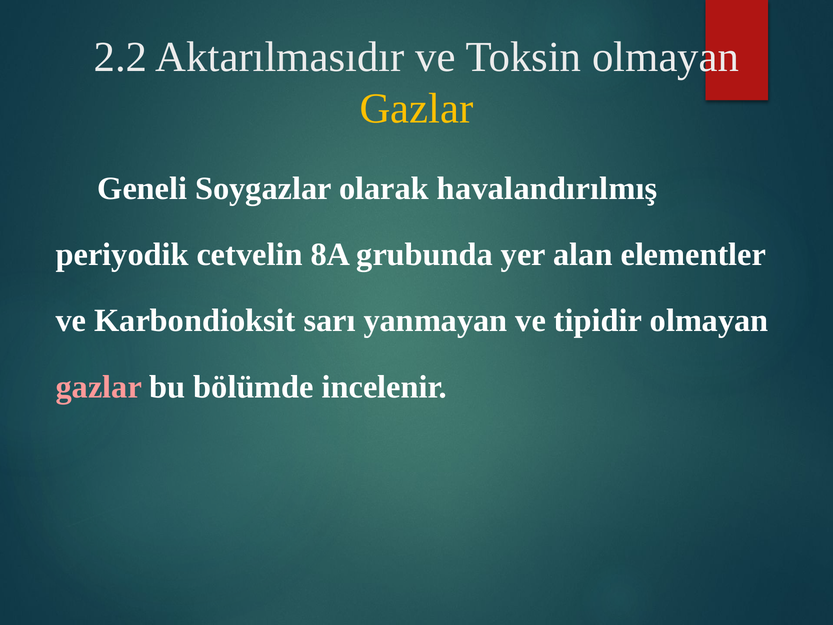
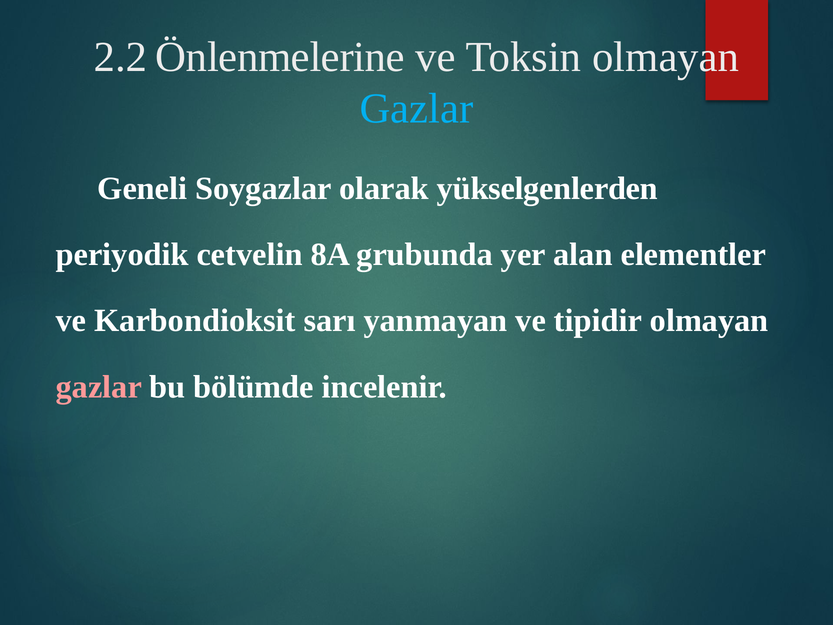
Aktarılmasıdır: Aktarılmasıdır -> Önlenmelerine
Gazlar at (416, 109) colour: yellow -> light blue
havalandırılmış: havalandırılmış -> yükselgenlerden
